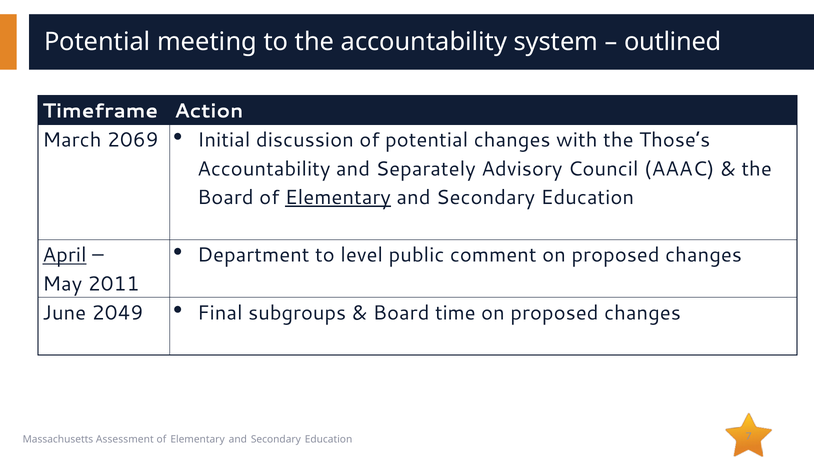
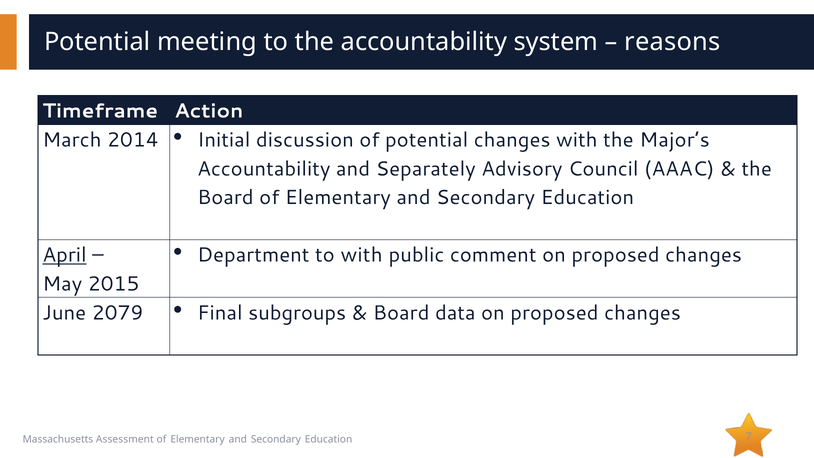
outlined: outlined -> reasons
2069: 2069 -> 2014
Those’s: Those’s -> Major’s
Elementary at (338, 198) underline: present -> none
to level: level -> with
2011: 2011 -> 2015
2049: 2049 -> 2079
time: time -> data
